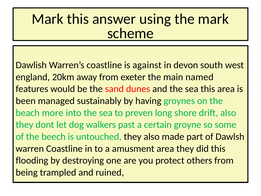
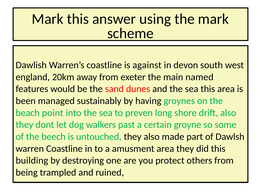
more: more -> point
flooding: flooding -> building
